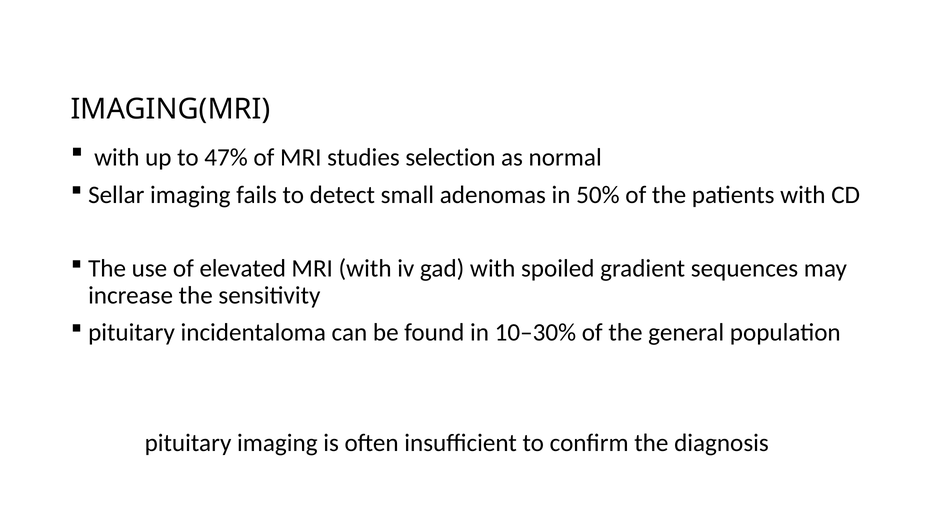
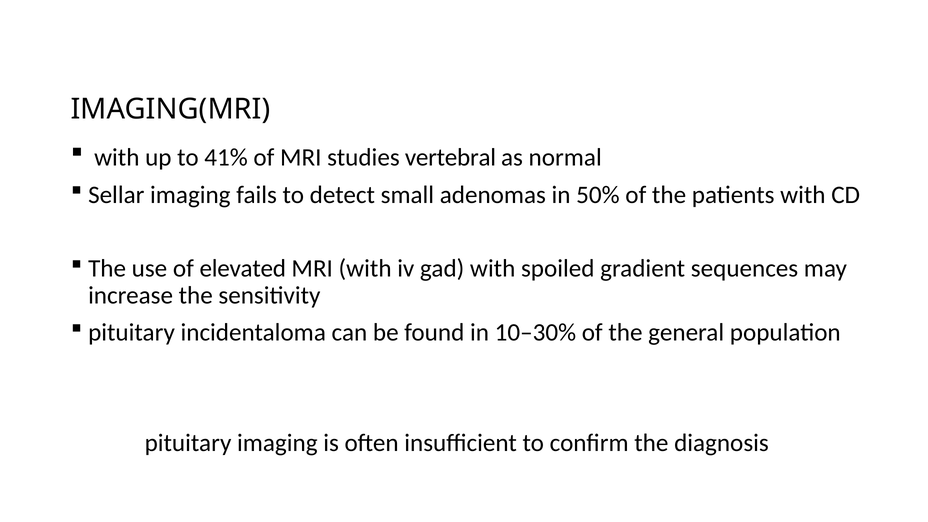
47%: 47% -> 41%
selection: selection -> vertebral
